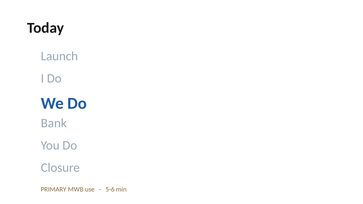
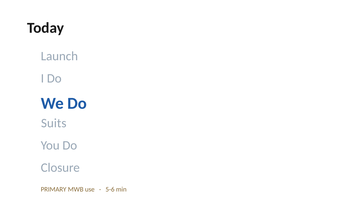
Bank: Bank -> Suits
